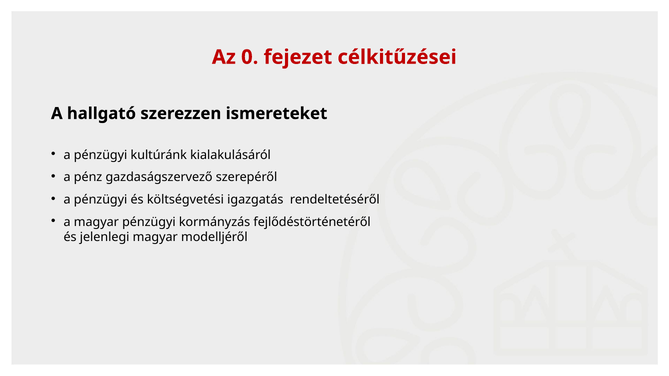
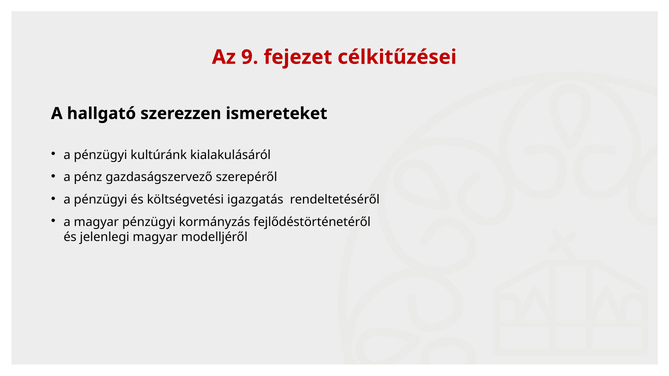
0: 0 -> 9
